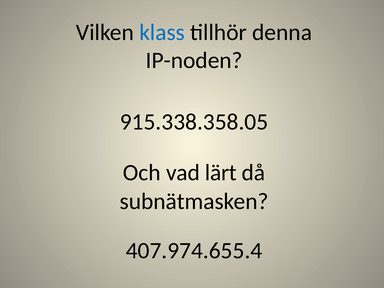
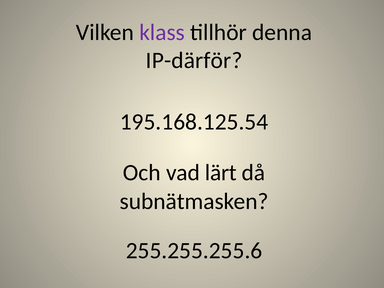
klass colour: blue -> purple
IP-noden: IP-noden -> IP-därför
915.338.358.05: 915.338.358.05 -> 195.168.125.54
407.974.655.4: 407.974.655.4 -> 255.255.255.6
